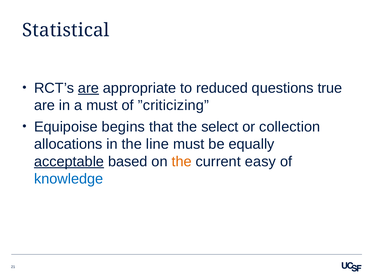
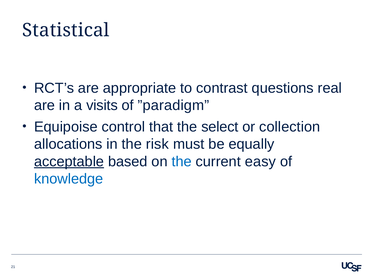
are at (88, 88) underline: present -> none
reduced: reduced -> contrast
true: true -> real
a must: must -> visits
”criticizing: ”criticizing -> ”paradigm
begins: begins -> control
line: line -> risk
the at (182, 162) colour: orange -> blue
